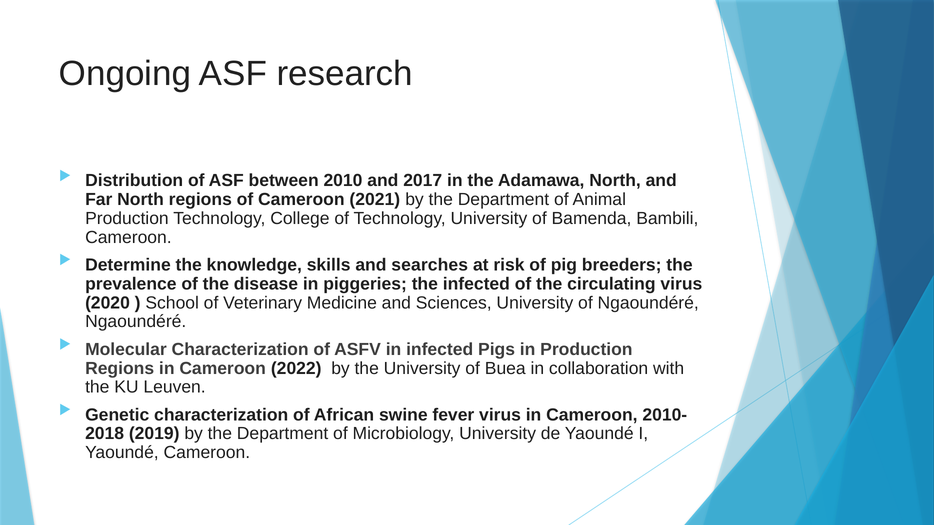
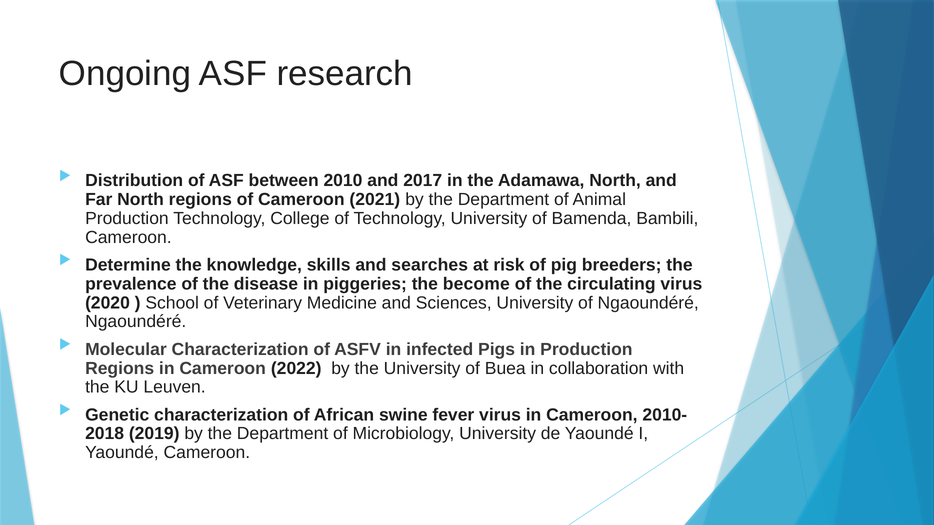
the infected: infected -> become
